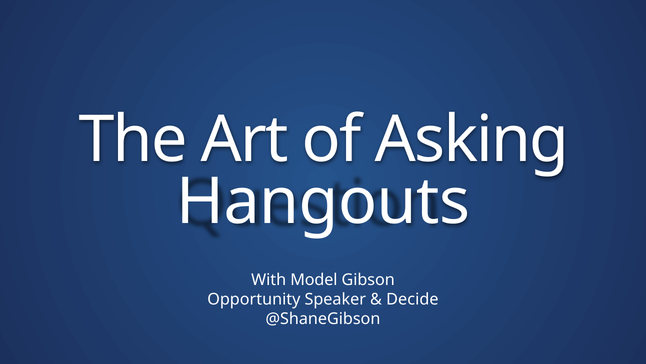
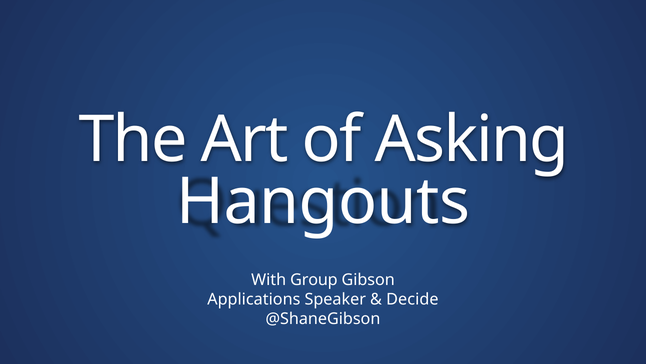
Model: Model -> Group
Opportunity: Opportunity -> Applications
